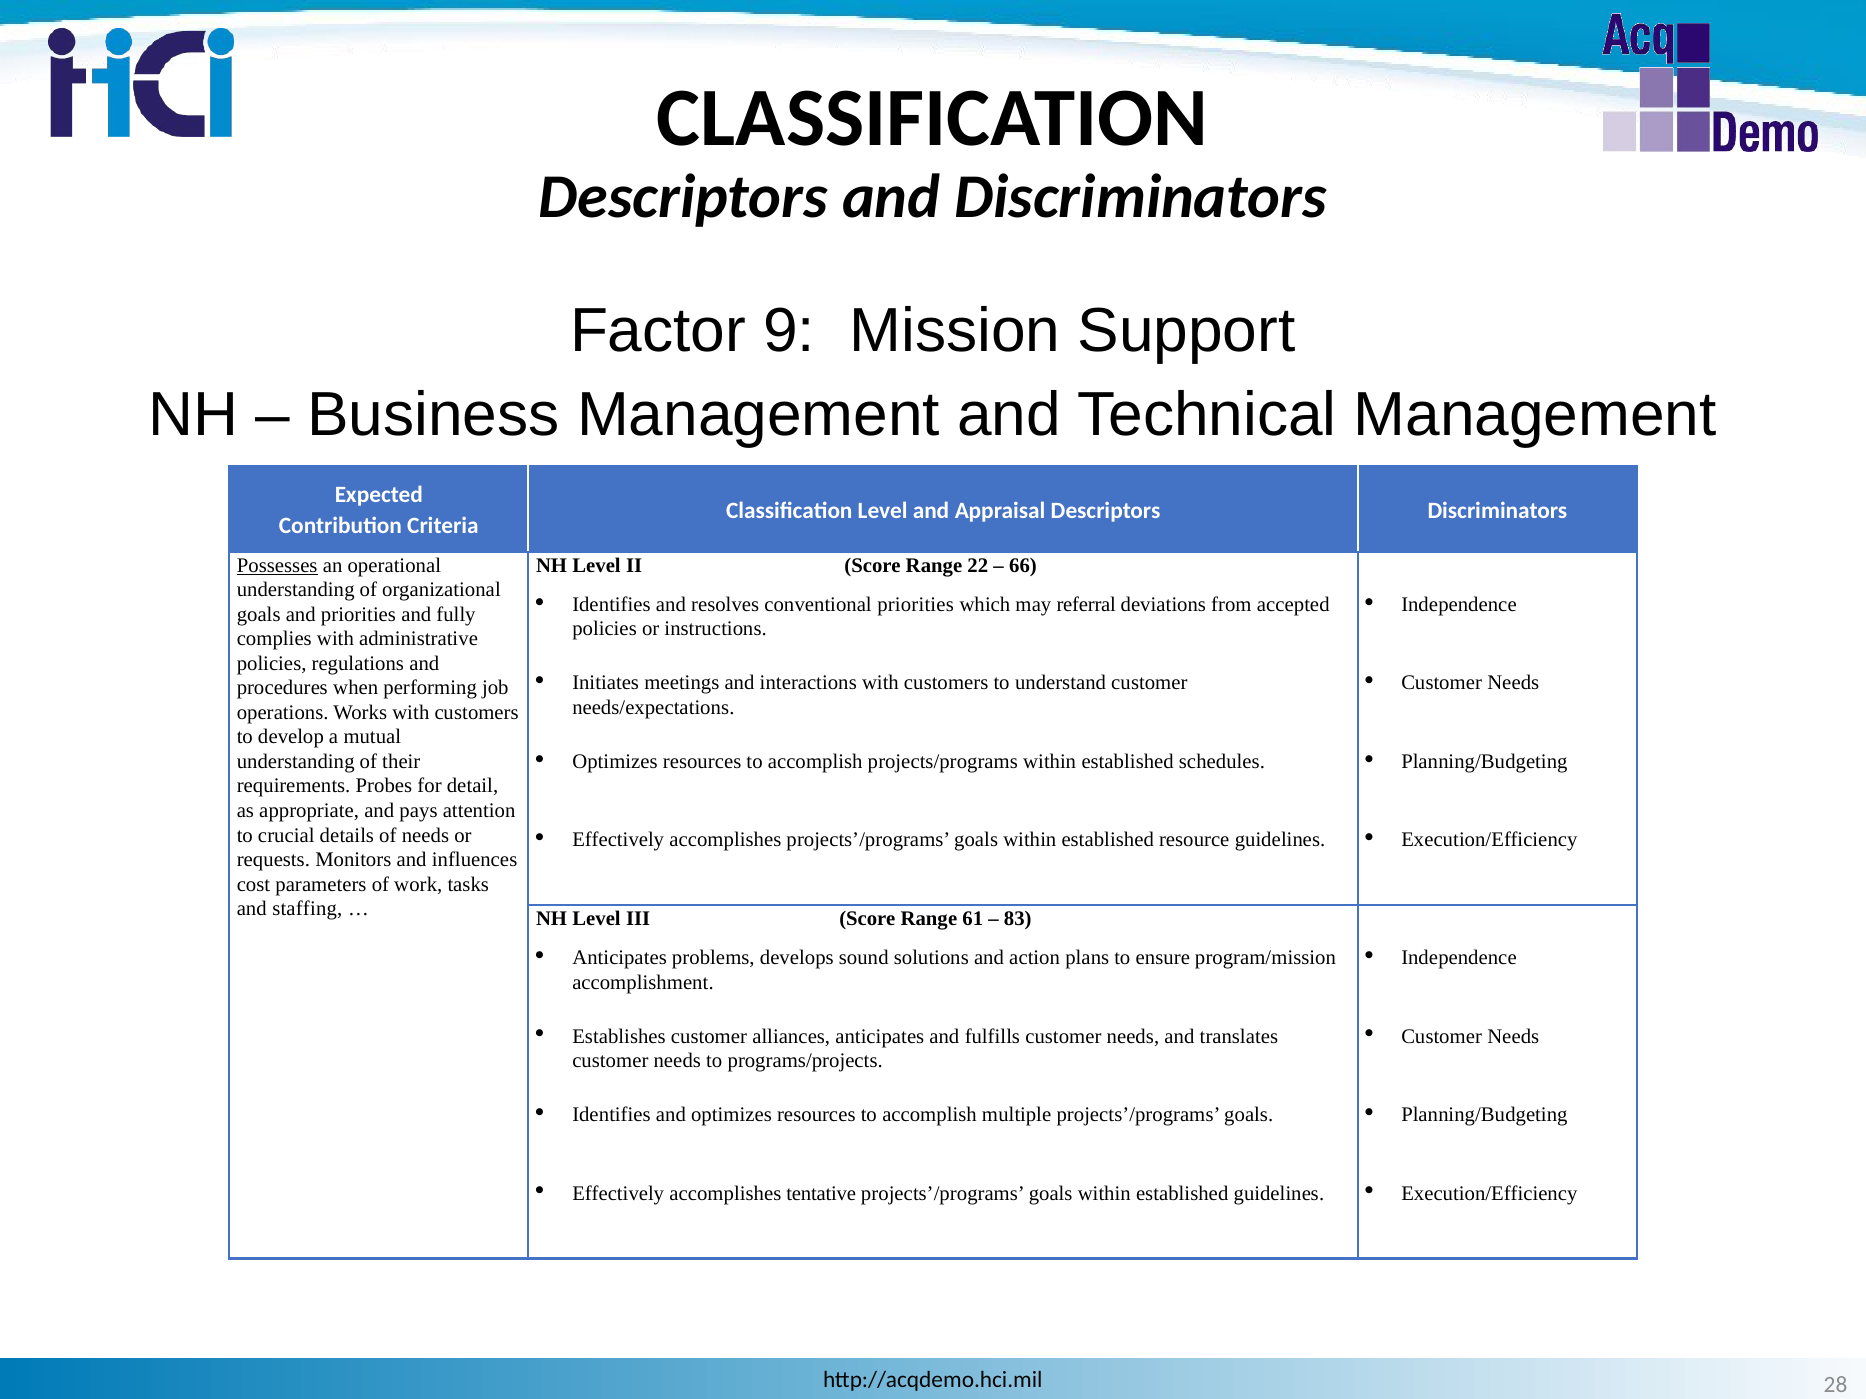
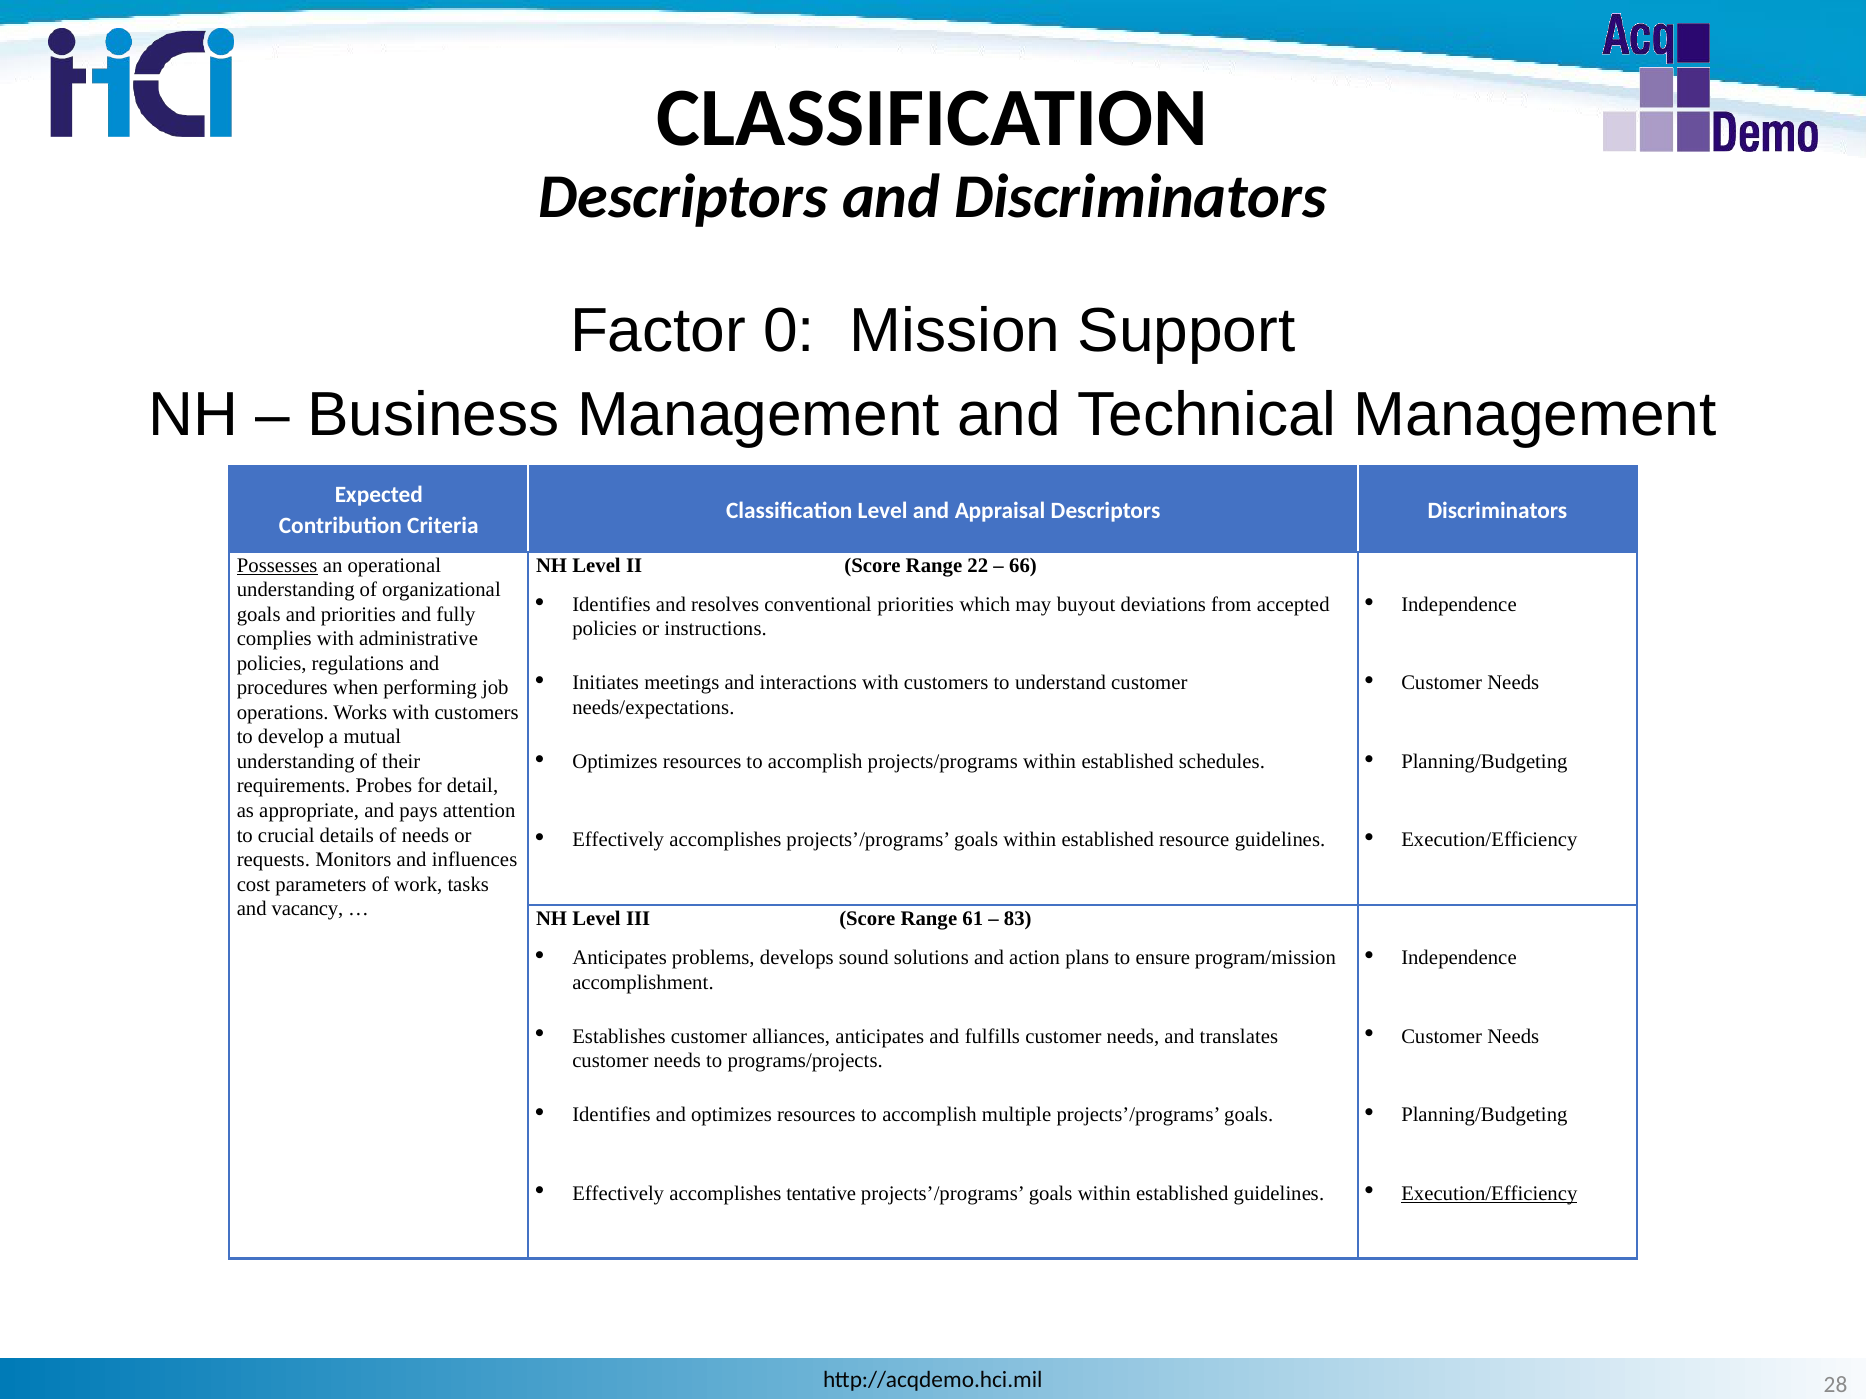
9: 9 -> 0
referral: referral -> buyout
staffing: staffing -> vacancy
Execution/Efficiency at (1489, 1194) underline: none -> present
